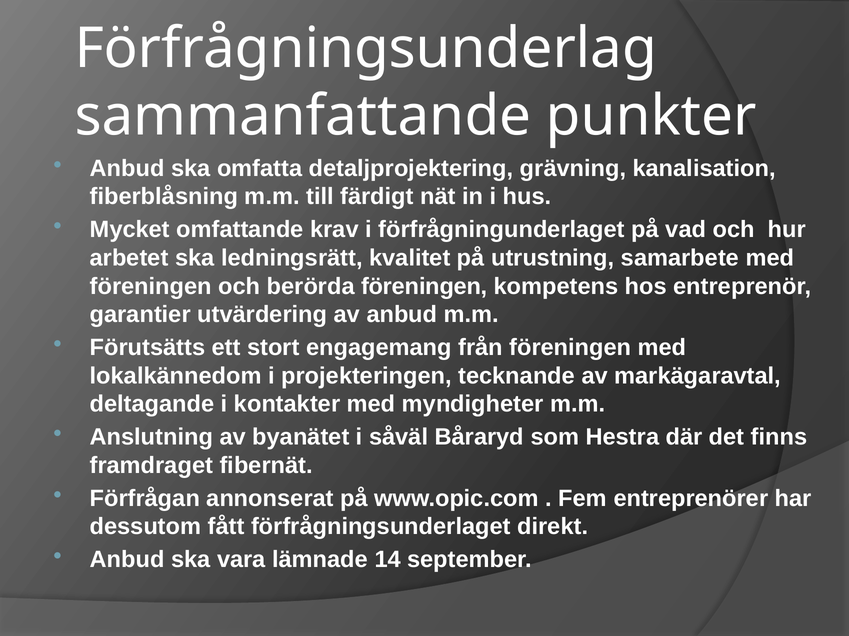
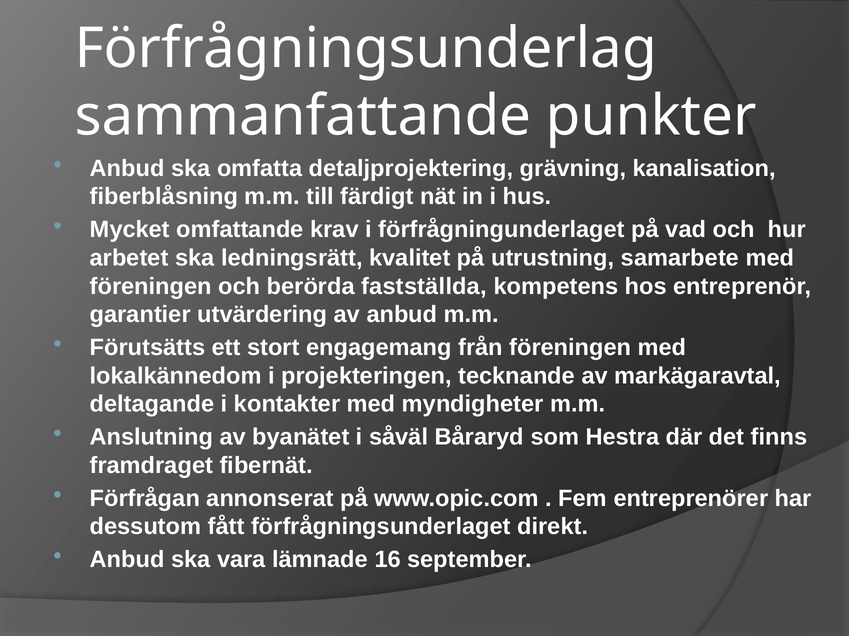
berörda föreningen: föreningen -> fastställda
14: 14 -> 16
